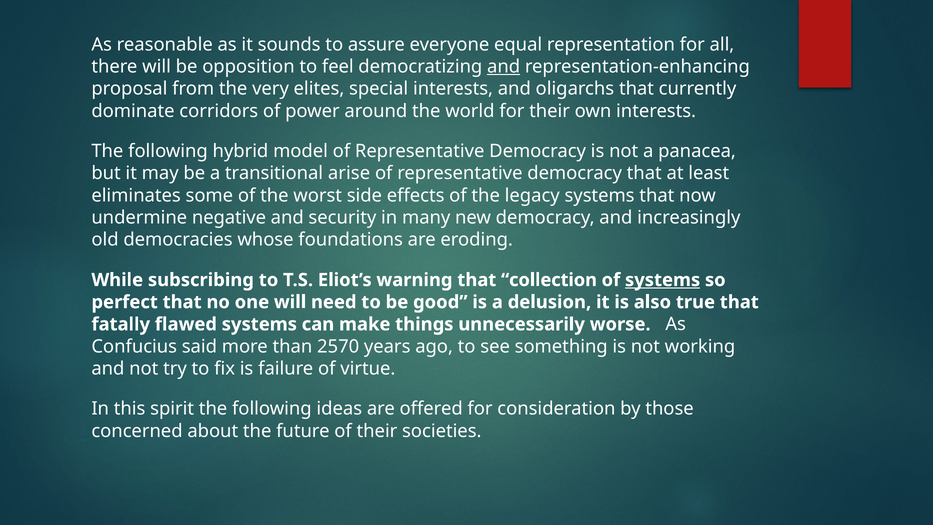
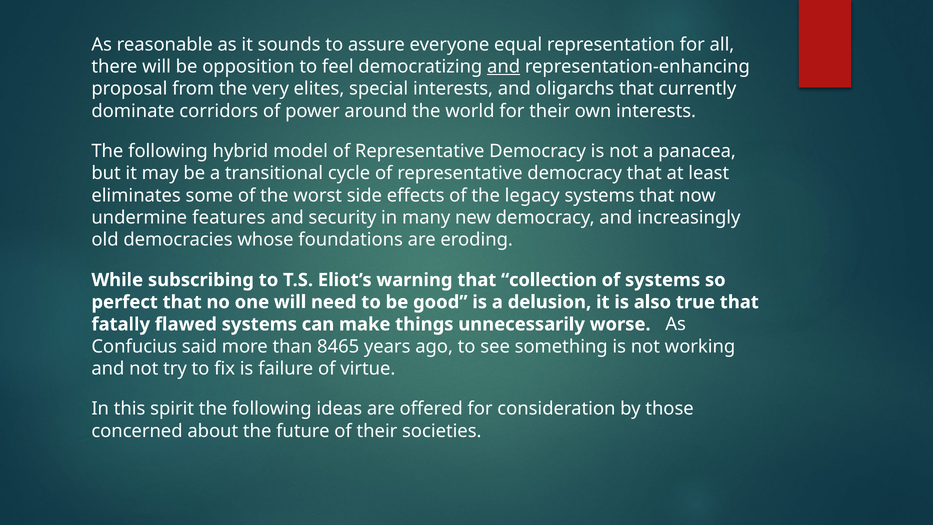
arise: arise -> cycle
negative: negative -> features
systems at (663, 280) underline: present -> none
2570: 2570 -> 8465
